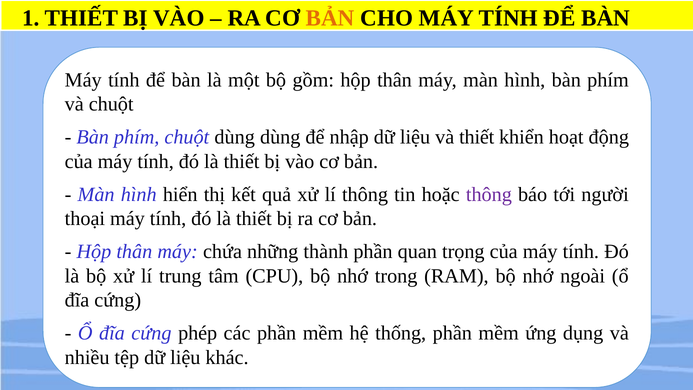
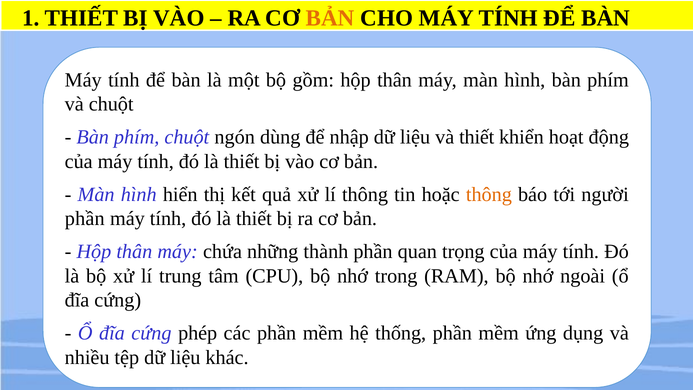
chuột dùng: dùng -> ngón
thông at (489, 194) colour: purple -> orange
thoại at (85, 219): thoại -> phần
